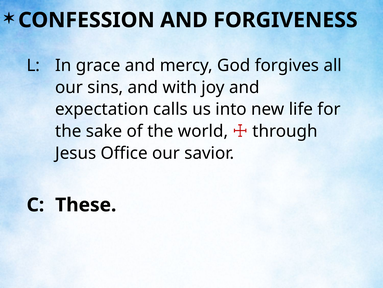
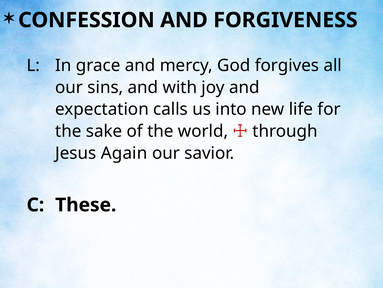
Office: Office -> Again
